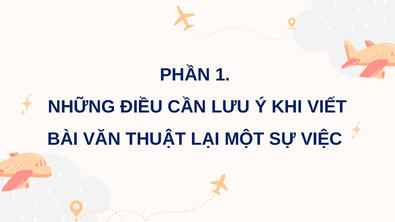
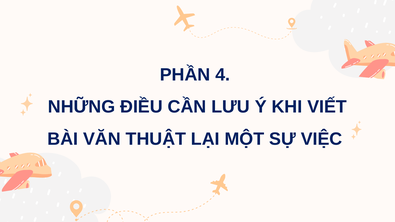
1: 1 -> 4
